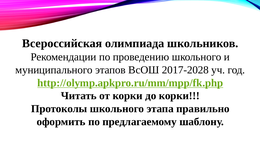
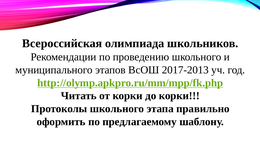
2017-2028: 2017-2028 -> 2017-2013
